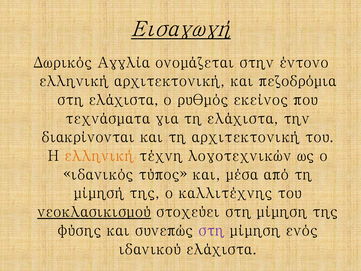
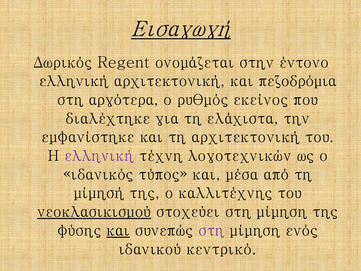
Αγγλία: Αγγλία -> Regent
στη ελάχιστα: ελάχιστα -> αργότερα
τεχνάσματα: τεχνάσματα -> διαλέχτηκε
διακρίνονται: διακρίνονται -> εμφανίστηκε
ελληνική at (99, 156) colour: orange -> purple
και at (118, 230) underline: none -> present
ιδανικού ελάχιστα: ελάχιστα -> κεντρικό
